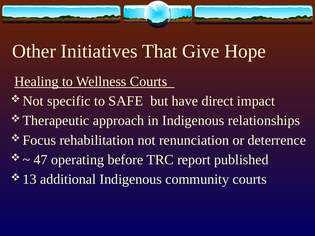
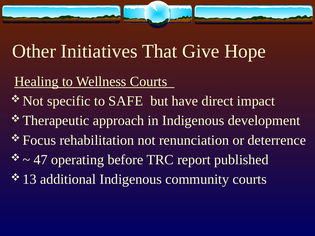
relationships: relationships -> development
